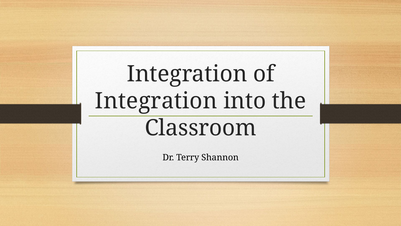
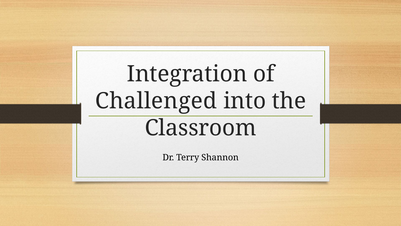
Integration at (156, 101): Integration -> Challenged
